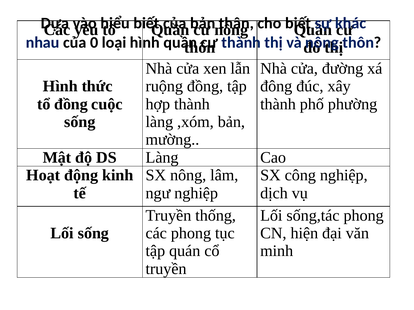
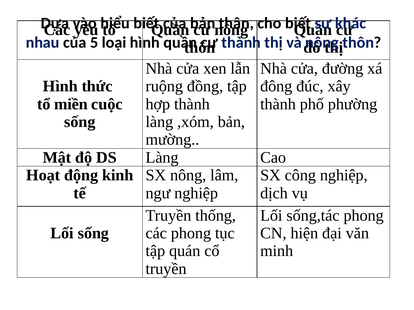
0: 0 -> 5
tổ đồng: đồng -> miền
